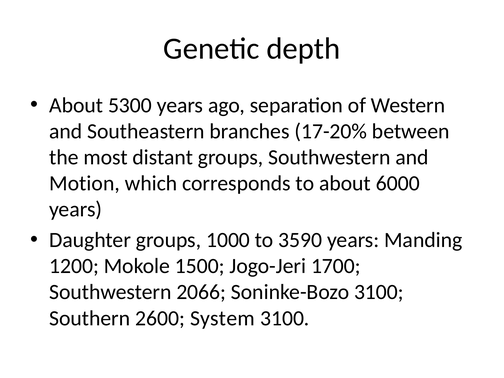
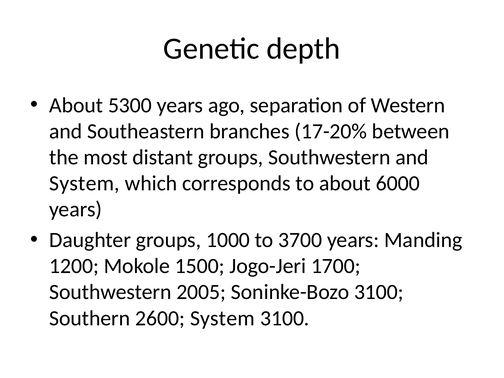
Motion at (85, 183): Motion -> System
3590: 3590 -> 3700
2066: 2066 -> 2005
